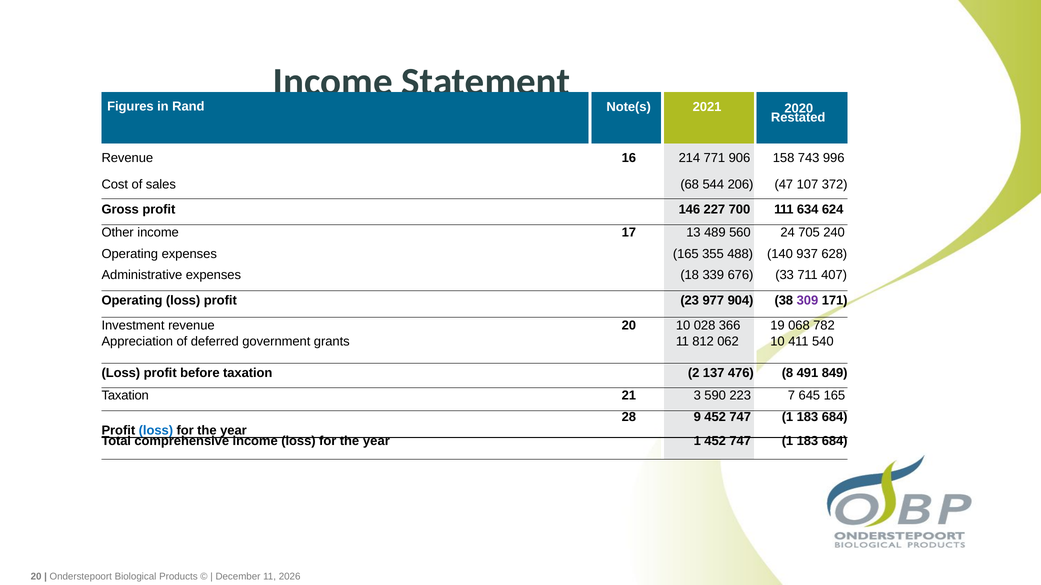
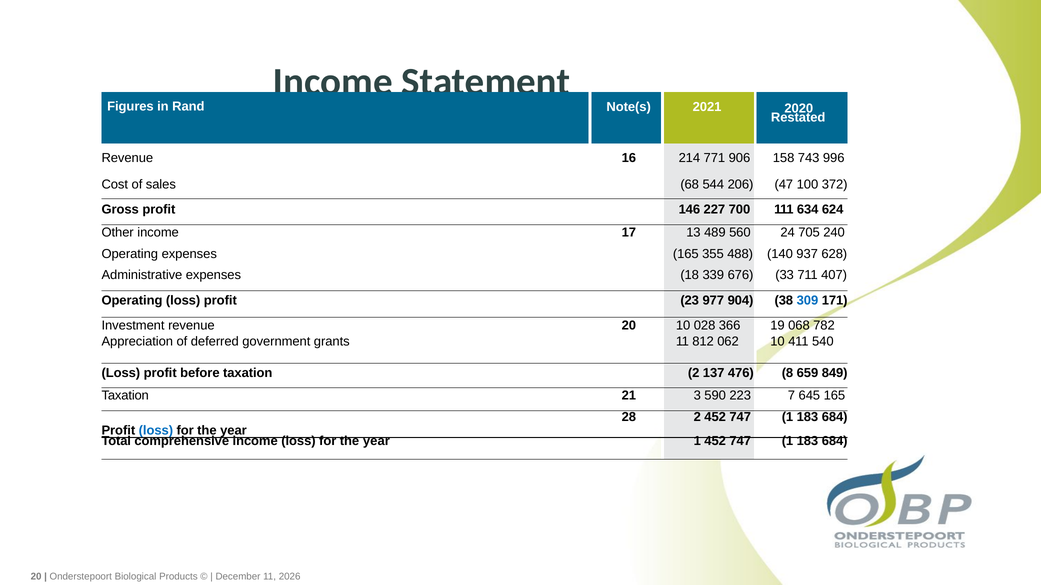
107: 107 -> 100
309 colour: purple -> blue
491: 491 -> 659
28 9: 9 -> 2
